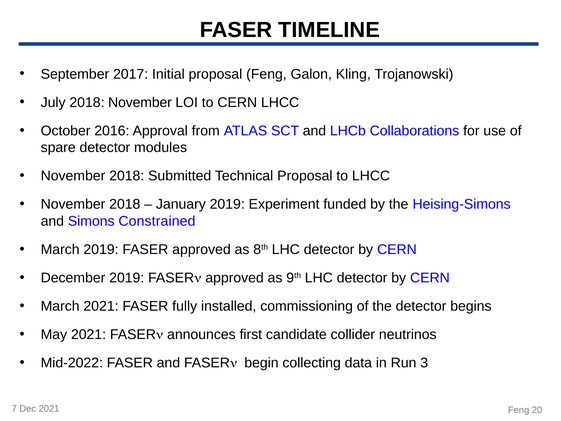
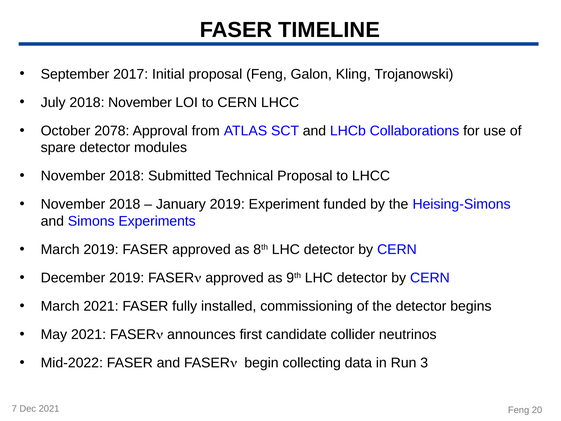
2016: 2016 -> 2078
Constrained: Constrained -> Experiments
